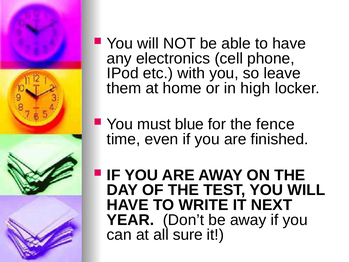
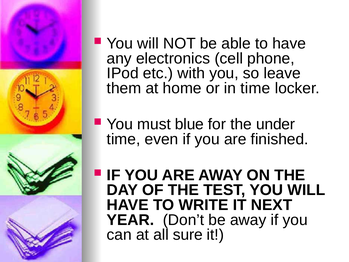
in high: high -> time
fence: fence -> under
